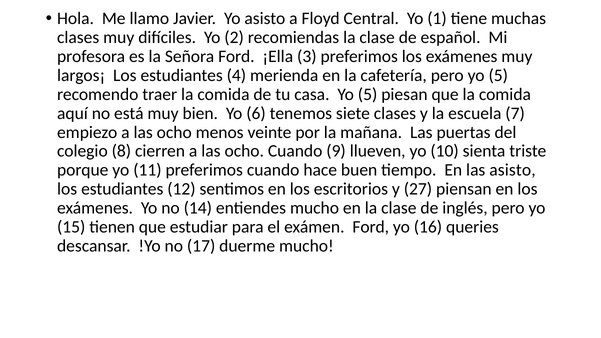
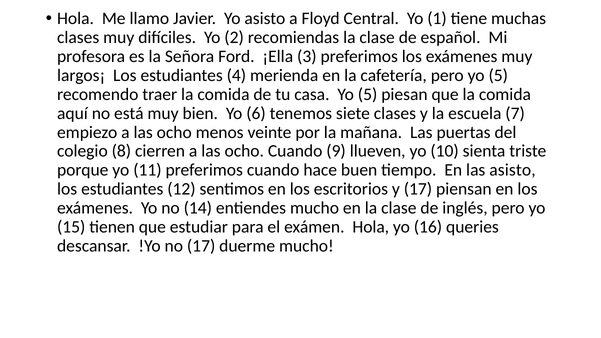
y 27: 27 -> 17
exámen Ford: Ford -> Hola
